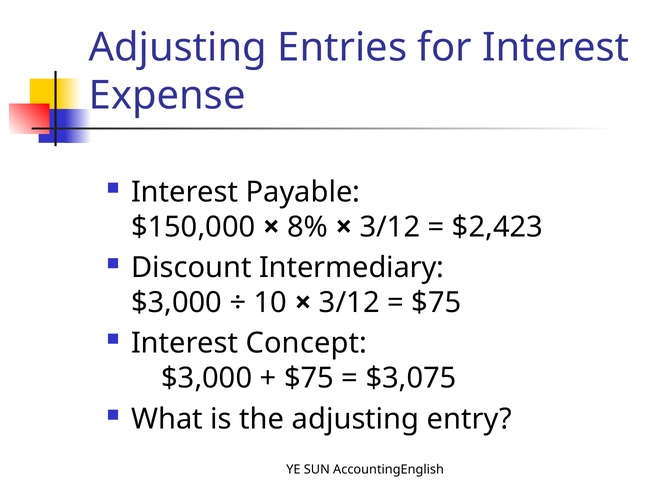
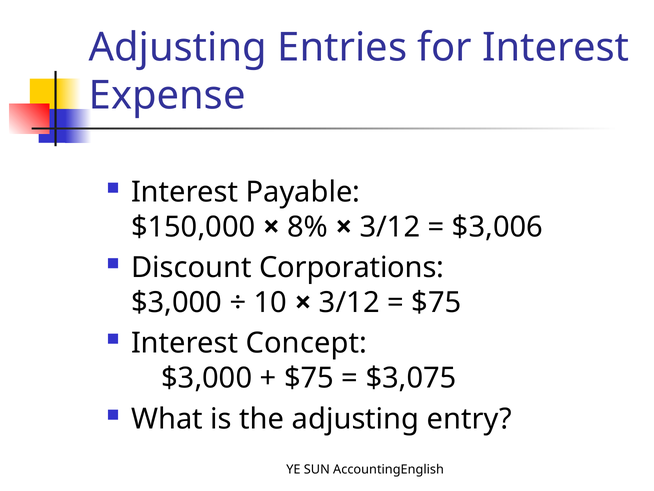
$2,423: $2,423 -> $3,006
Intermediary: Intermediary -> Corporations
